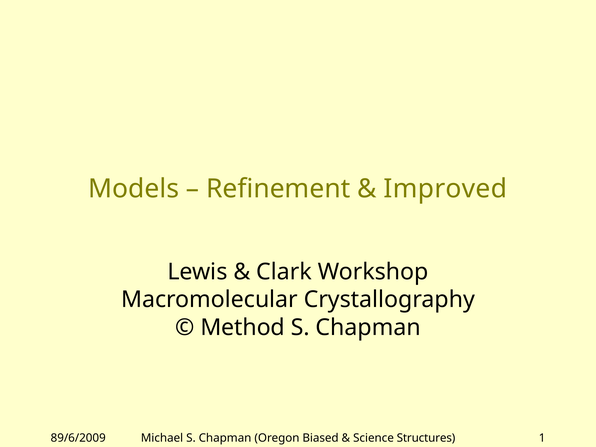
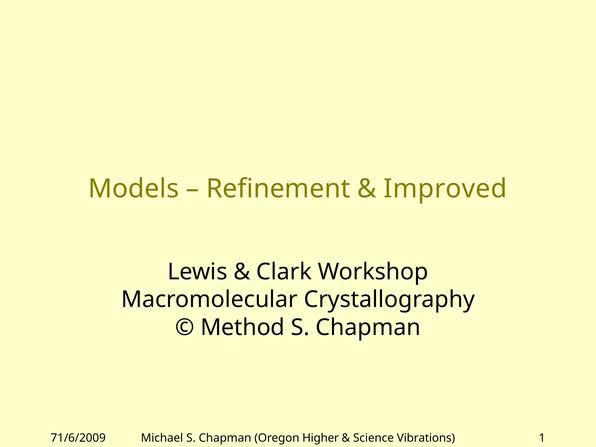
89/6/2009: 89/6/2009 -> 71/6/2009
Biased: Biased -> Higher
Structures: Structures -> Vibrations
